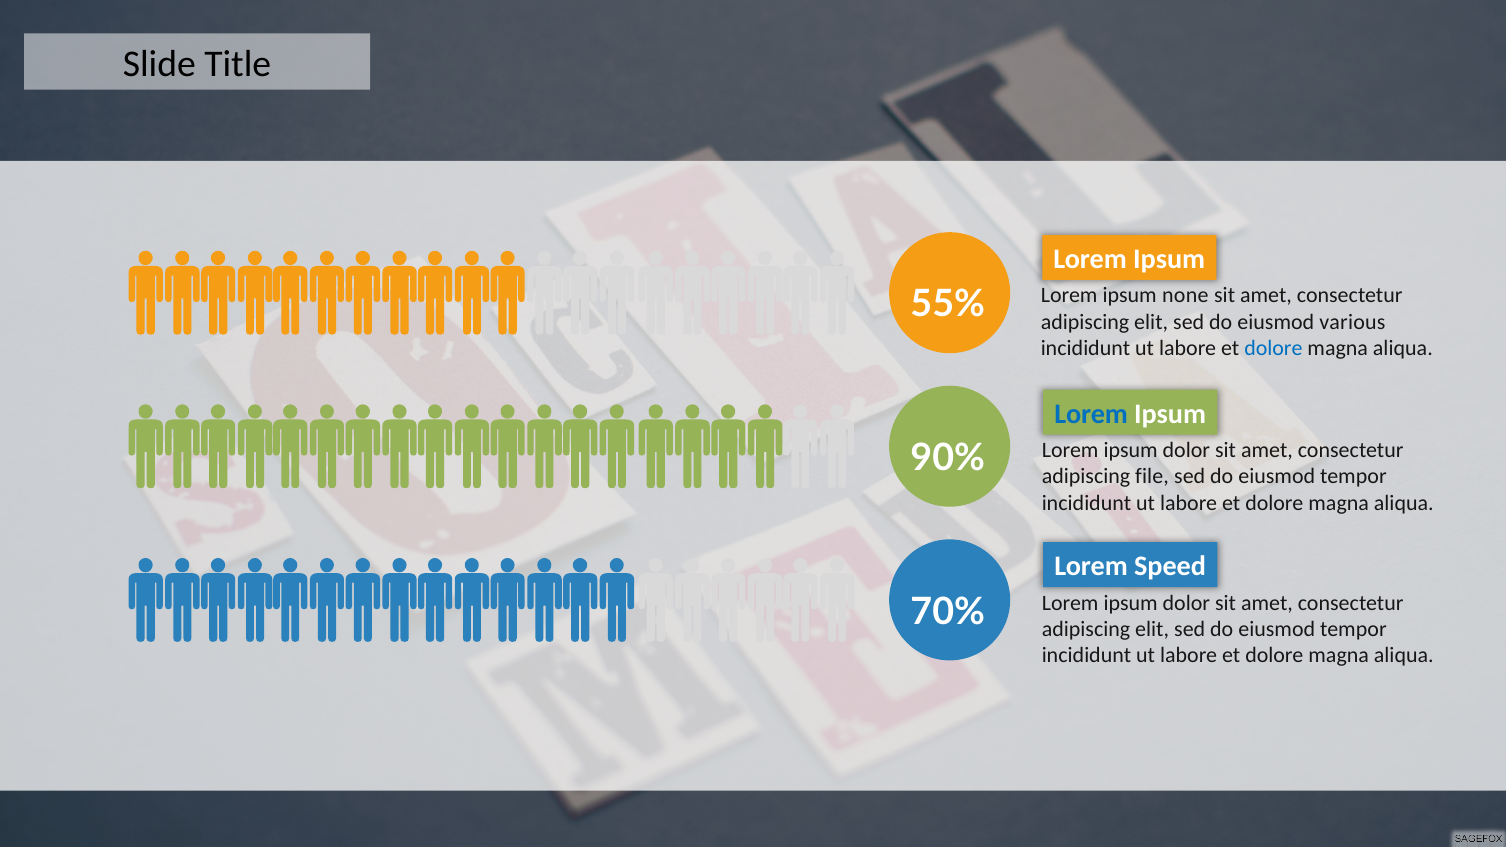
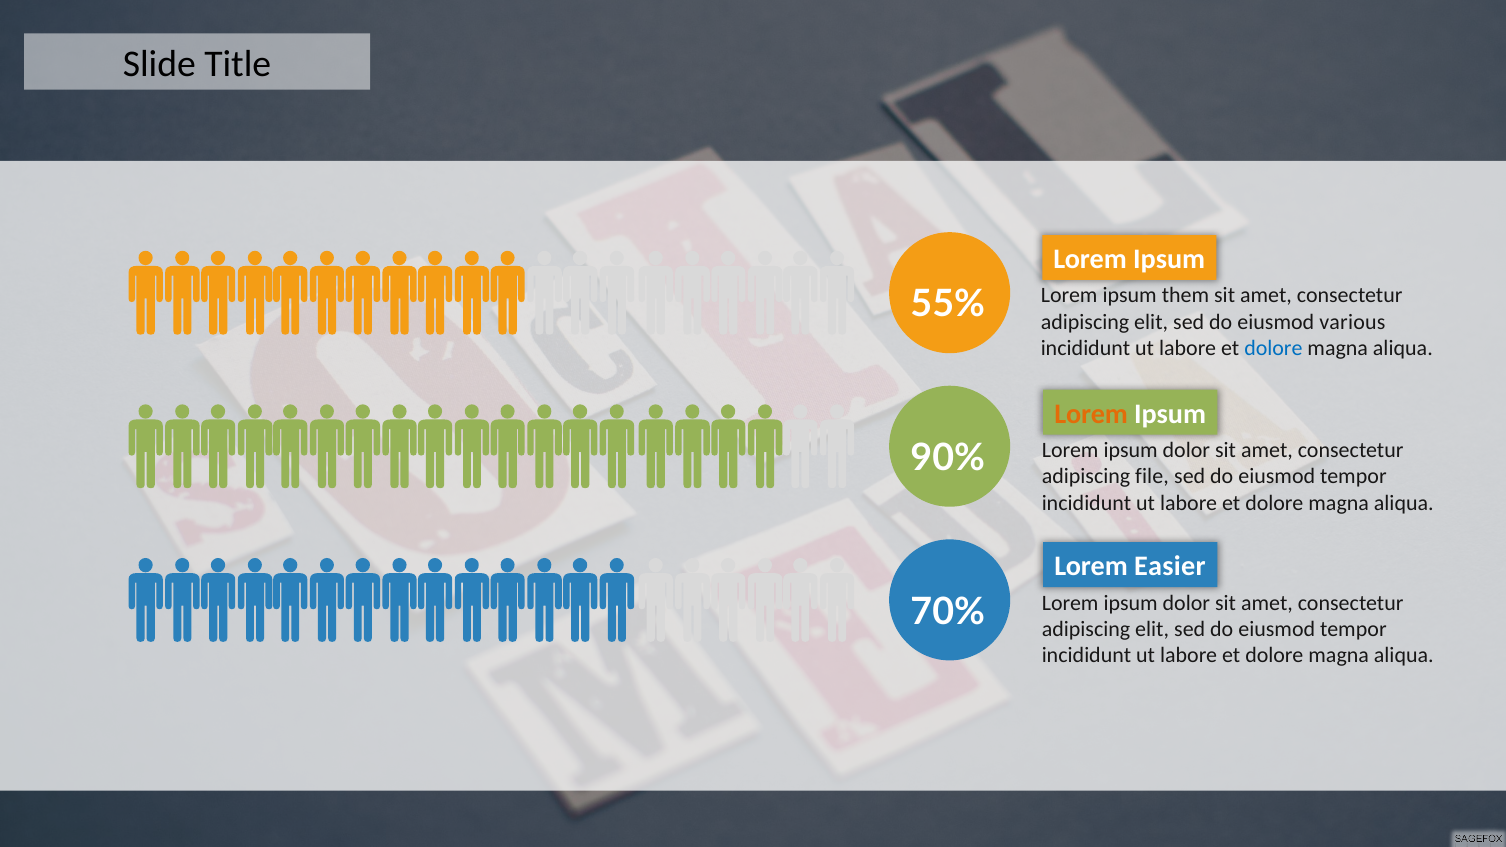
none: none -> them
Lorem at (1091, 414) colour: blue -> orange
Speed: Speed -> Easier
